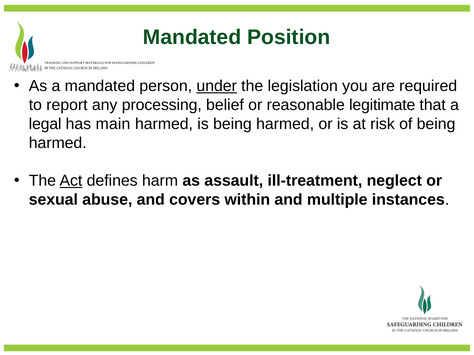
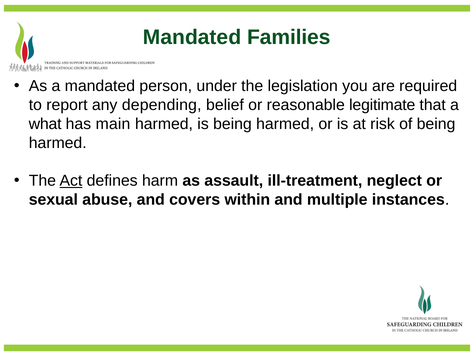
Position: Position -> Families
under underline: present -> none
processing: processing -> depending
legal: legal -> what
